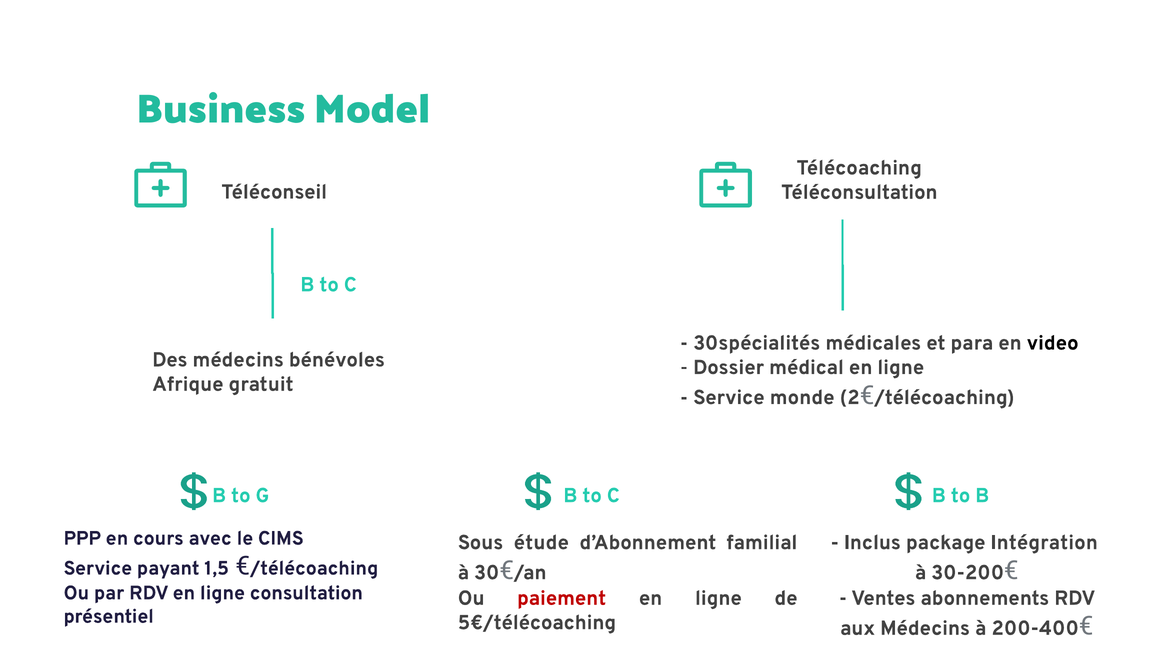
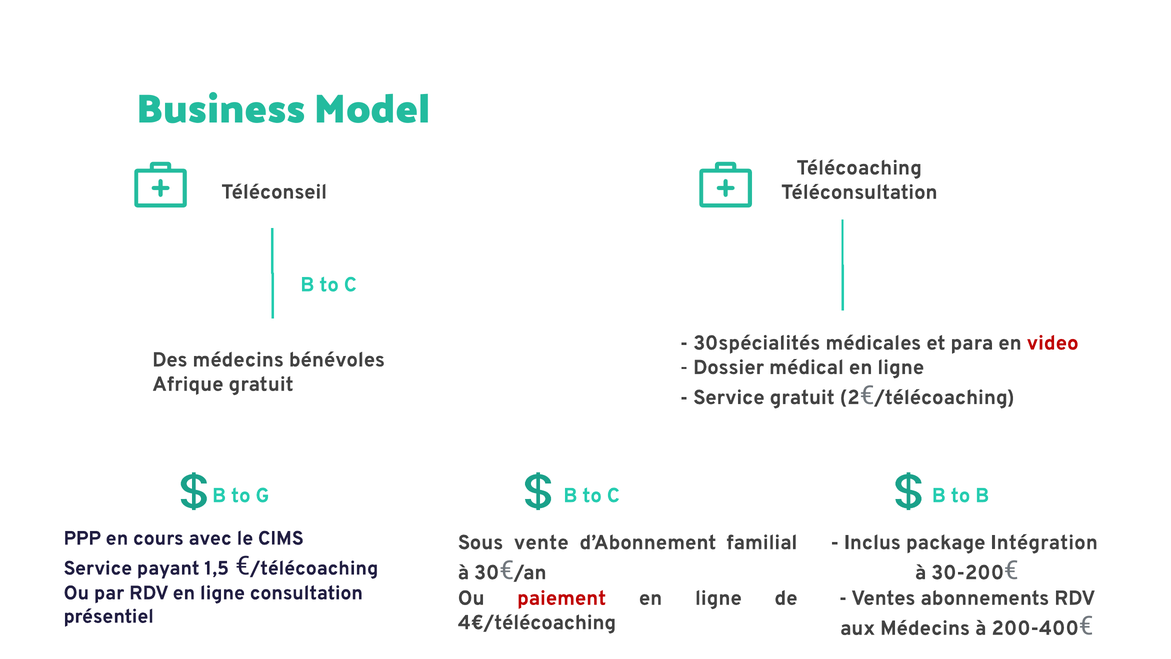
video colour: black -> red
Service monde: monde -> gratuit
étude: étude -> vente
5€/télécoaching: 5€/télécoaching -> 4€/télécoaching
